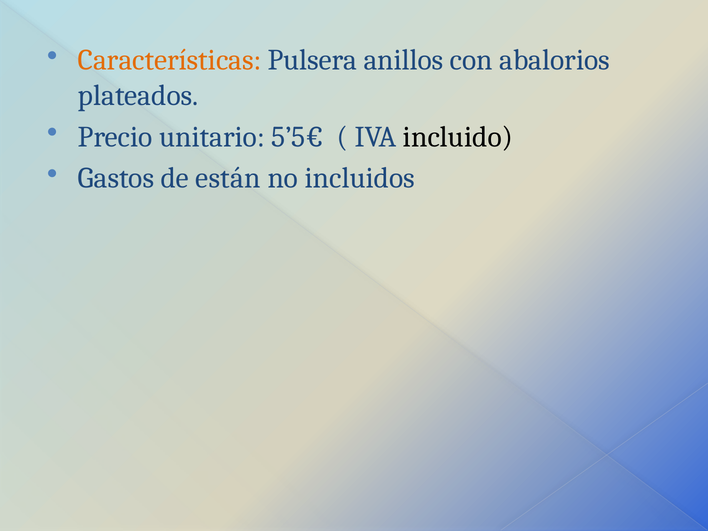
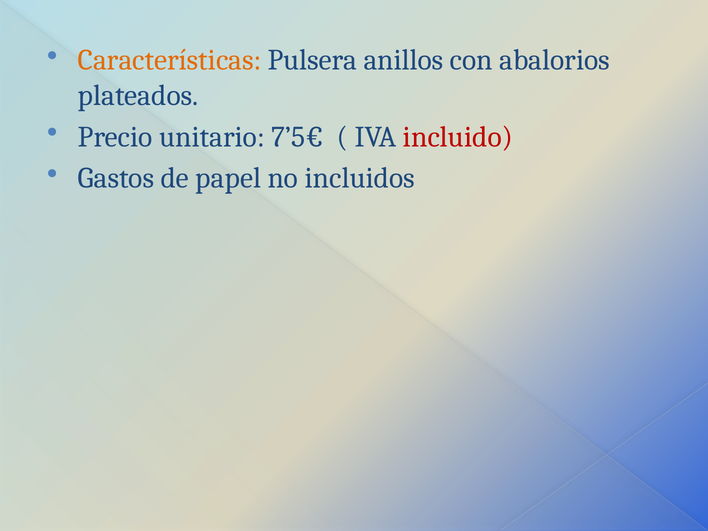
5’5€: 5’5€ -> 7’5€
incluido colour: black -> red
están: están -> papel
